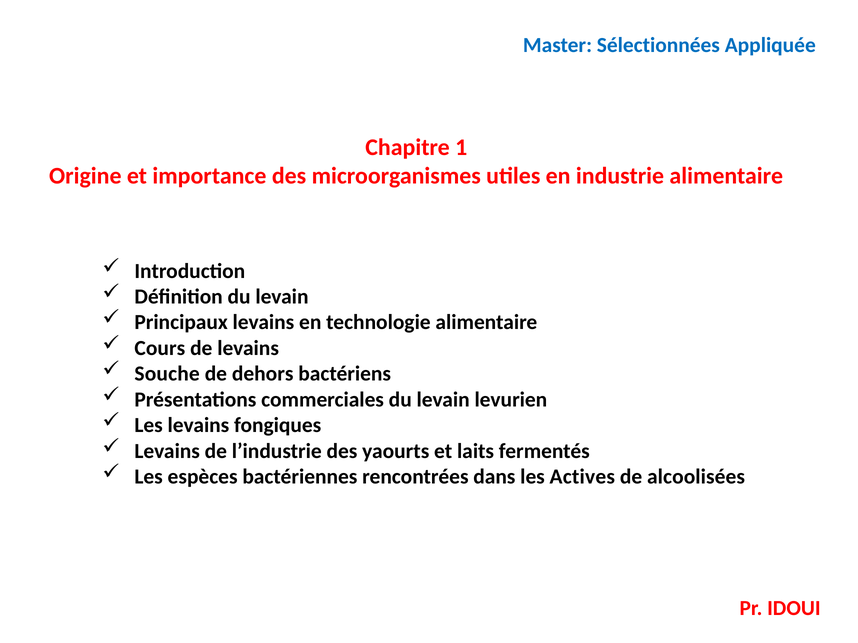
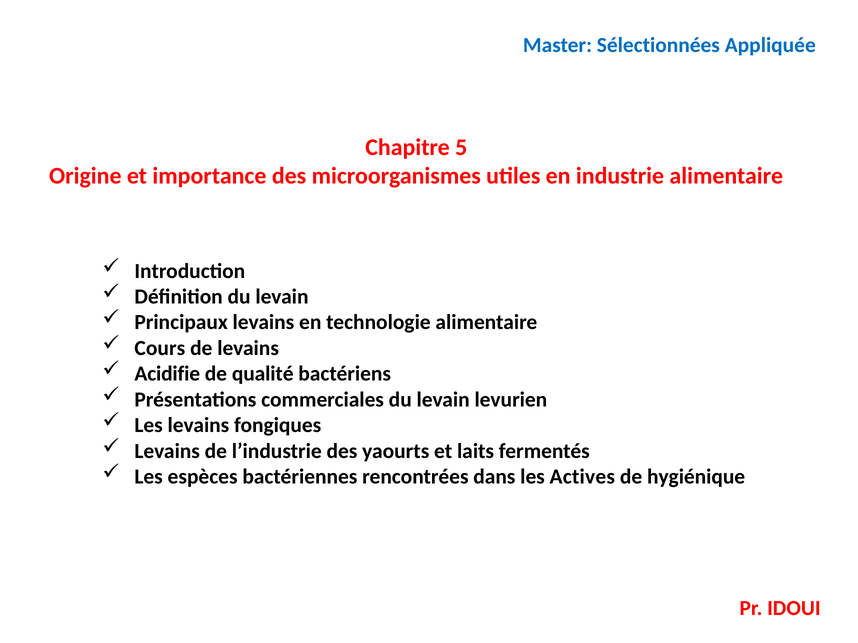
1: 1 -> 5
Souche: Souche -> Acidifie
dehors: dehors -> qualité
alcoolisées: alcoolisées -> hygiénique
